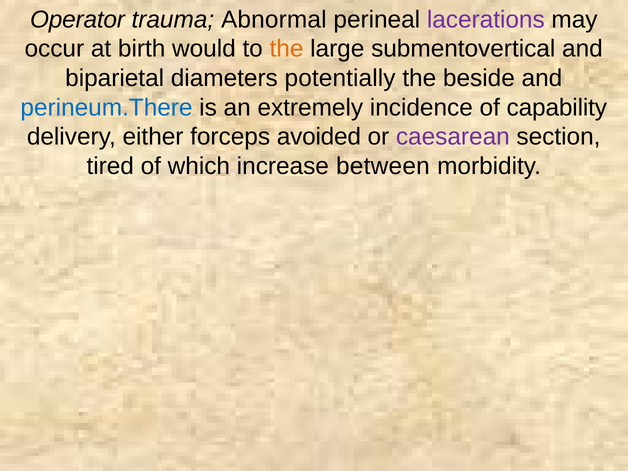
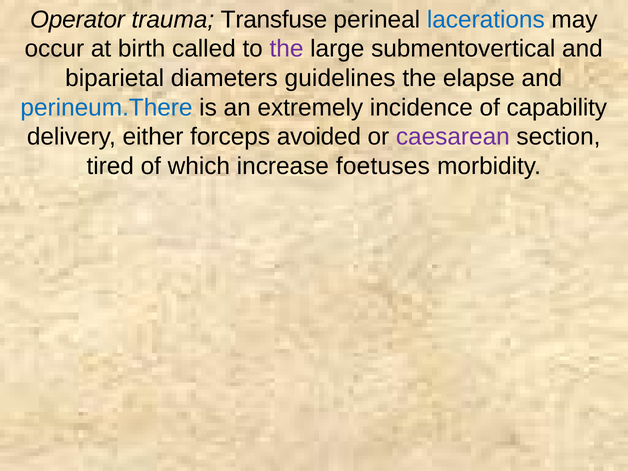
Abnormal: Abnormal -> Transfuse
lacerations colour: purple -> blue
would: would -> called
the at (287, 49) colour: orange -> purple
potentially: potentially -> guidelines
beside: beside -> elapse
between: between -> foetuses
